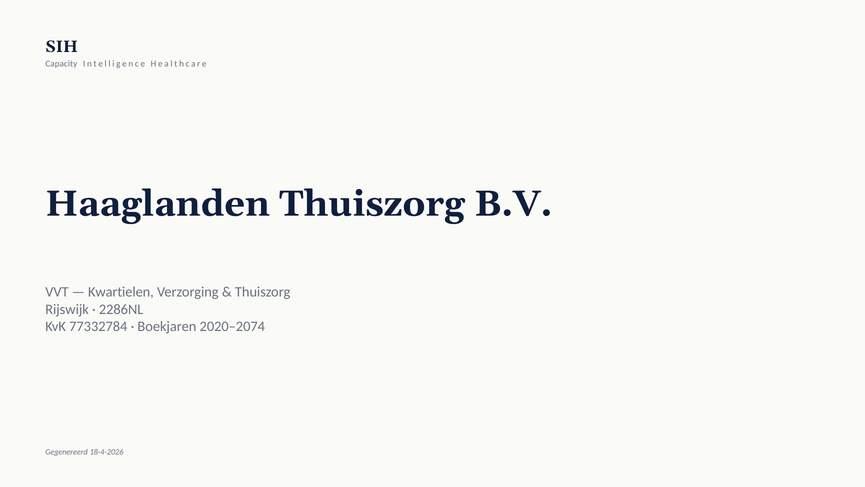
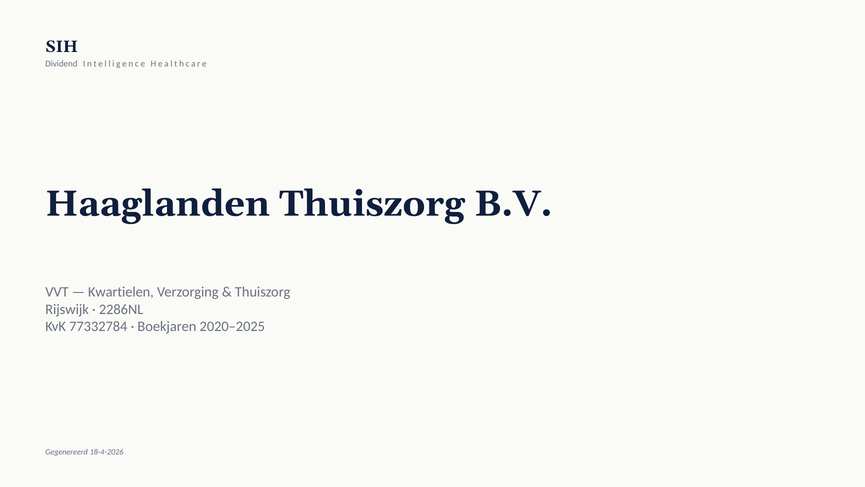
Capacity: Capacity -> Dividend
2020–2074: 2020–2074 -> 2020–2025
